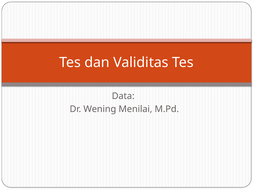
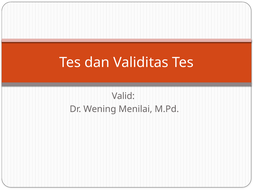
Data: Data -> Valid
